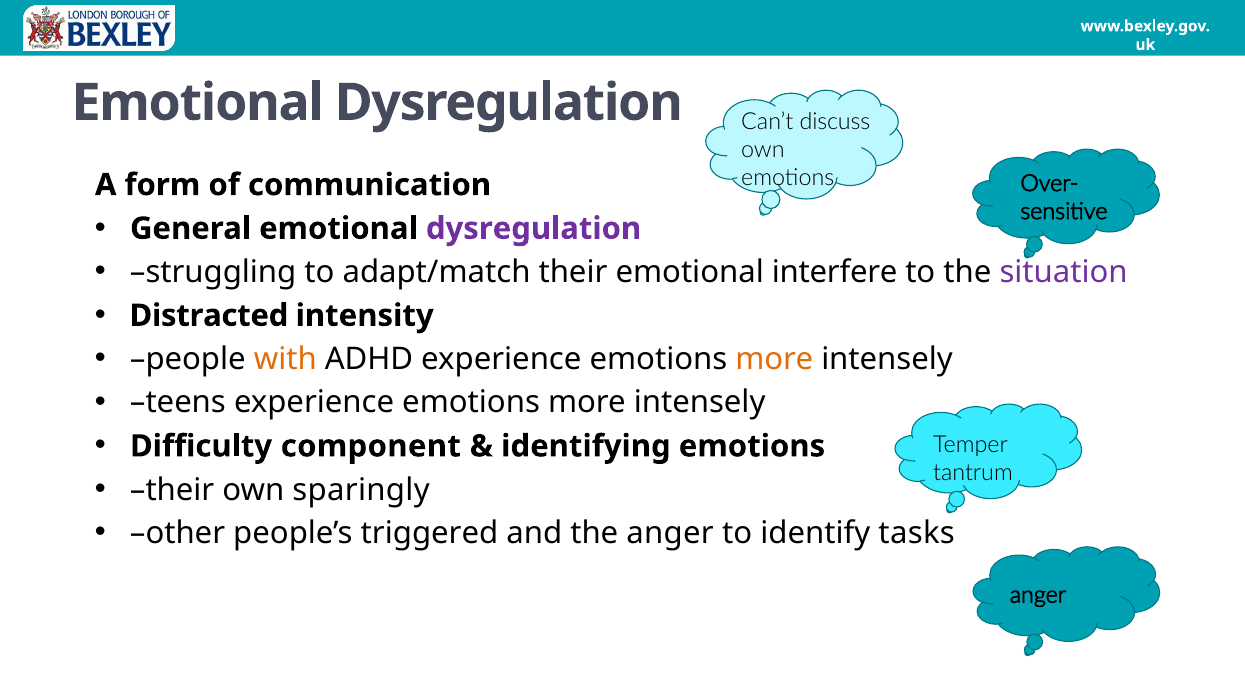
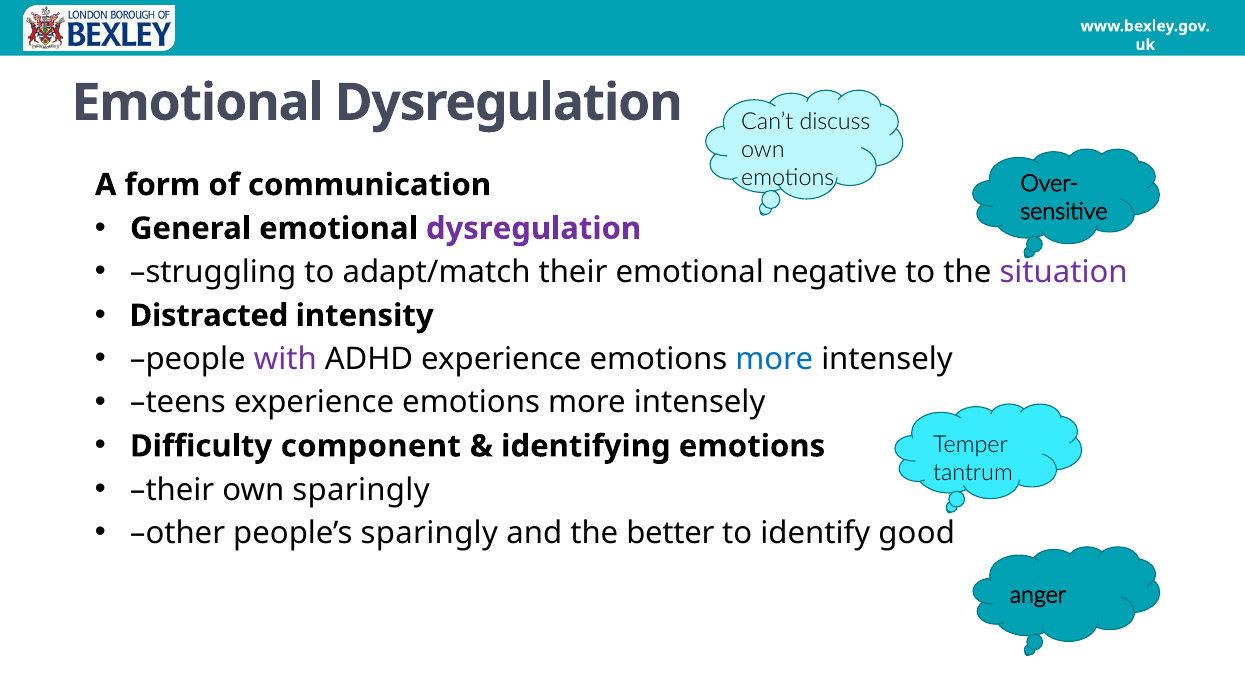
interfere: interfere -> negative
with colour: orange -> purple
more at (774, 359) colour: orange -> blue
people’s triggered: triggered -> sparingly
the anger: anger -> better
tasks: tasks -> good
